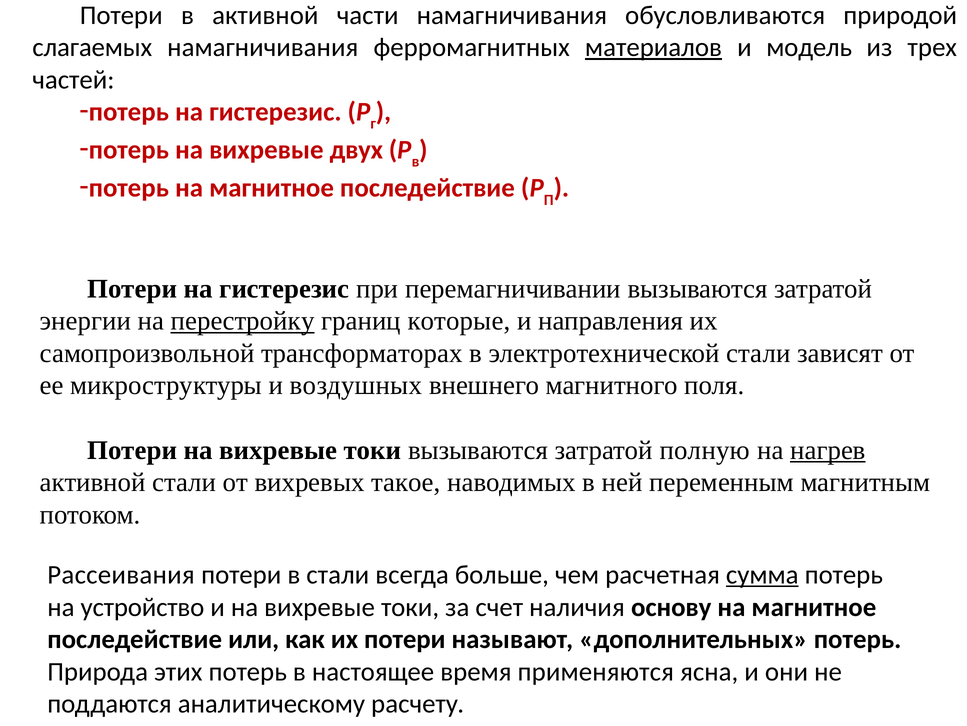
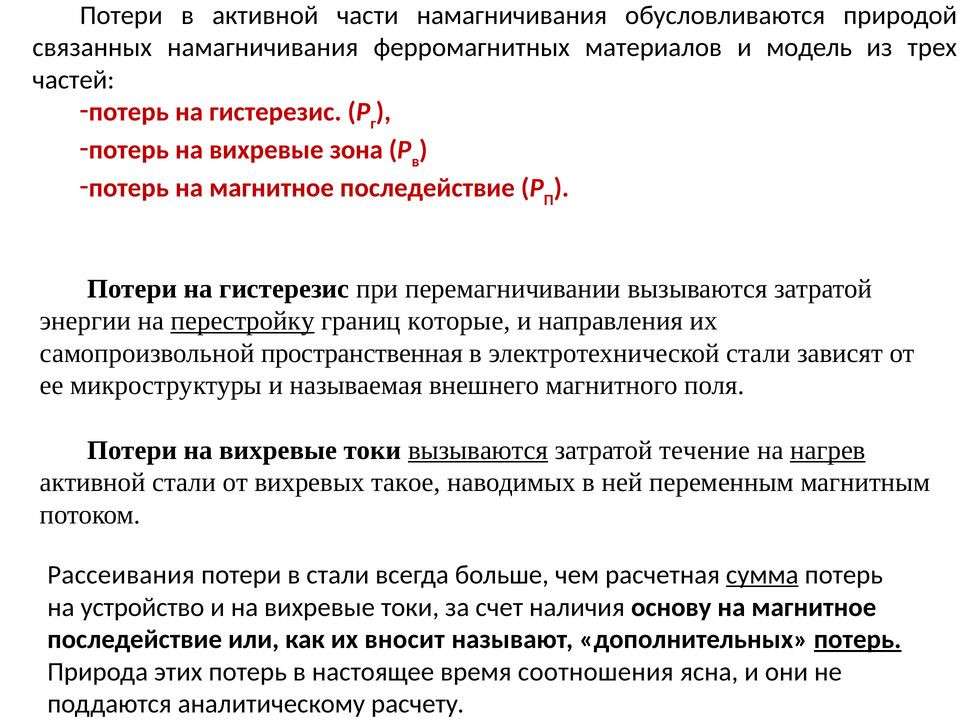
слагаемых: слагаемых -> связанных
материалов underline: present -> none
двух: двух -> зона
трансформаторах: трансформаторах -> пространственная
воздушных: воздушных -> называемая
вызываются at (478, 450) underline: none -> present
полную: полную -> течение
их потери: потери -> вносит
потерь at (858, 639) underline: none -> present
применяются: применяются -> соотношения
